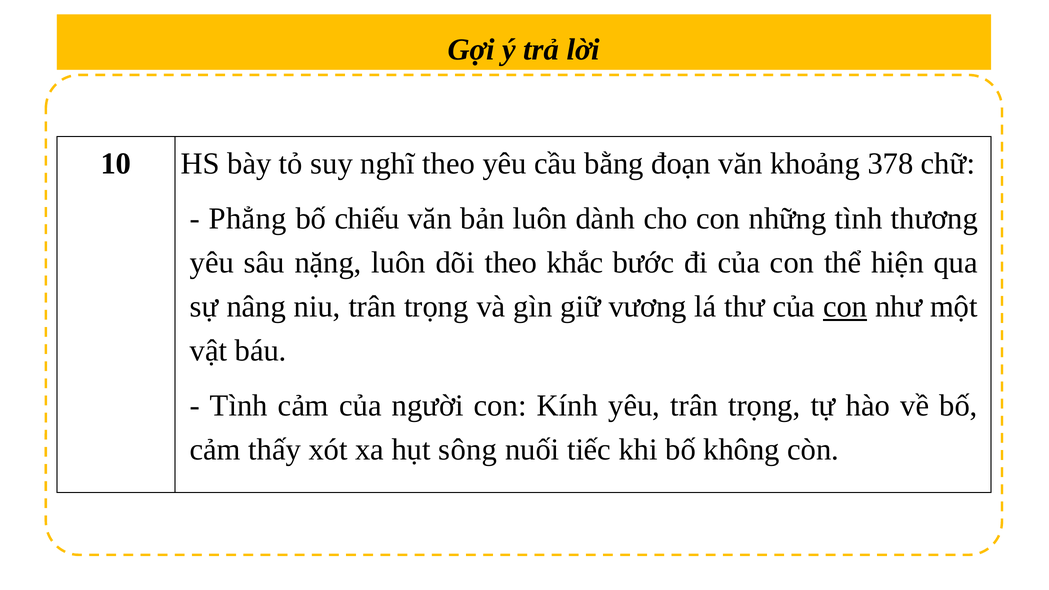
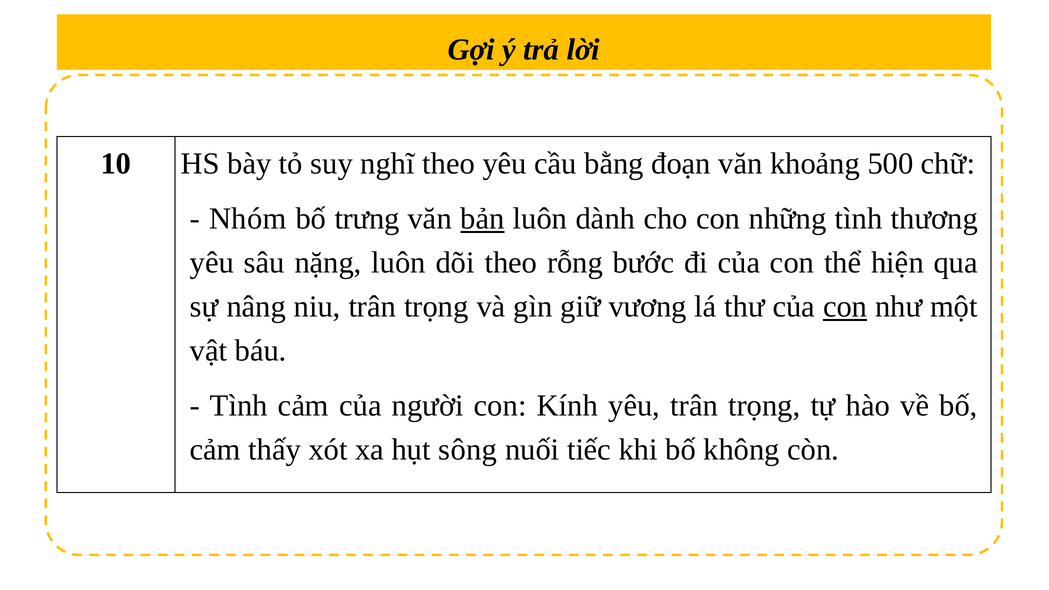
378: 378 -> 500
Phẳng: Phẳng -> Nhóm
chiếu: chiếu -> trưng
bản underline: none -> present
khắc: khắc -> rỗng
